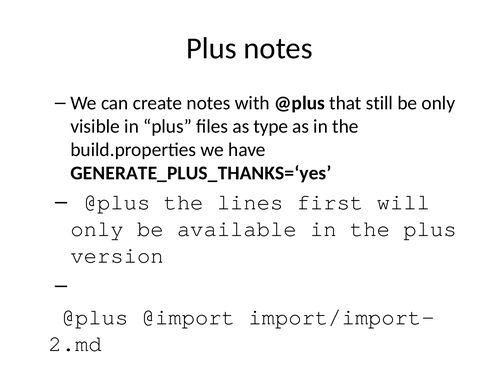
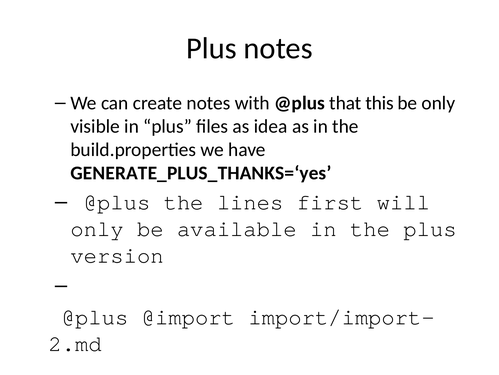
still: still -> this
type: type -> idea
